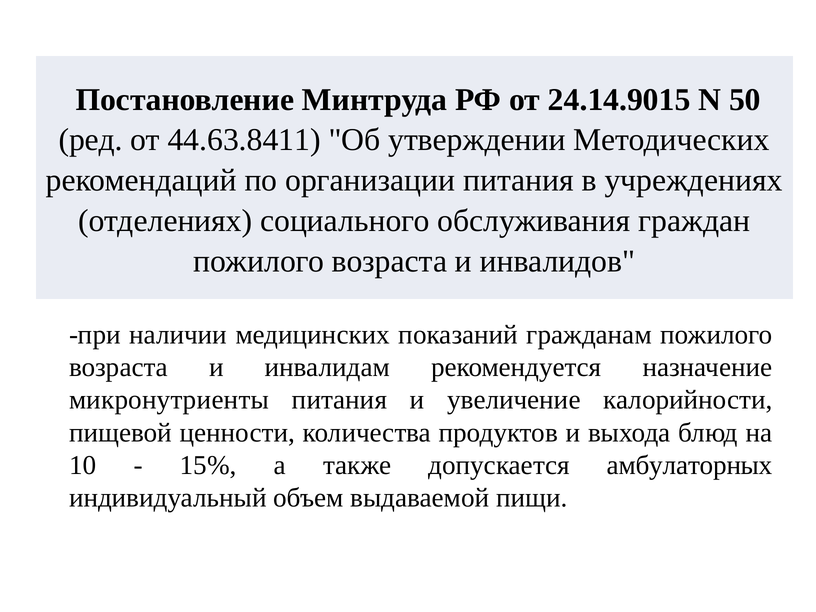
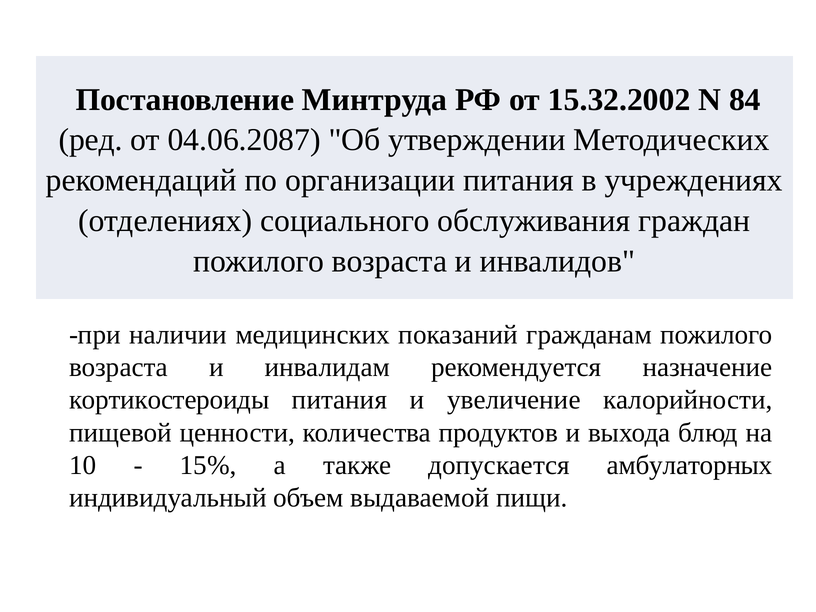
24.14.9015: 24.14.9015 -> 15.32.2002
50: 50 -> 84
44.63.8411: 44.63.8411 -> 04.06.2087
микронутриенты: микронутриенты -> кортикостероиды
